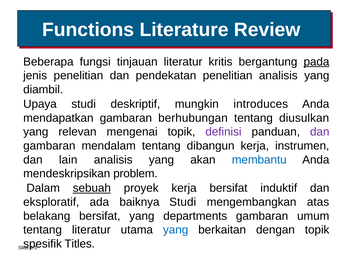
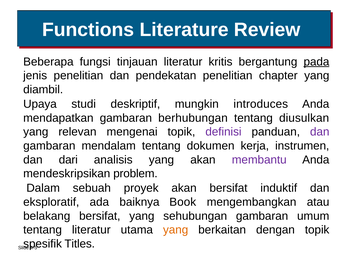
penelitian analisis: analisis -> chapter
dibangun: dibangun -> dokumen
lain: lain -> dari
membantu colour: blue -> purple
sebuah underline: present -> none
proyek kerja: kerja -> akan
baiknya Studi: Studi -> Book
atas: atas -> atau
departments: departments -> sehubungan
yang at (176, 230) colour: blue -> orange
